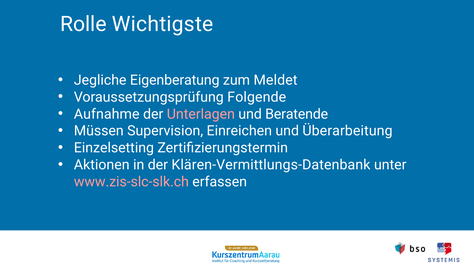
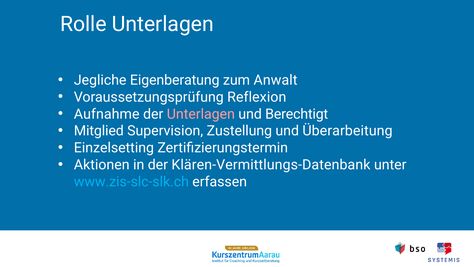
Rolle Wichtigste: Wichtigste -> Unterlagen
Meldet: Meldet -> Anwalt
Folgende: Folgende -> Reflexion
Beratende: Beratende -> Berechtigt
Müssen: Müssen -> Mitglied
Einreichen: Einreichen -> Zustellung
www.zis-slc-slk.ch colour: pink -> light blue
